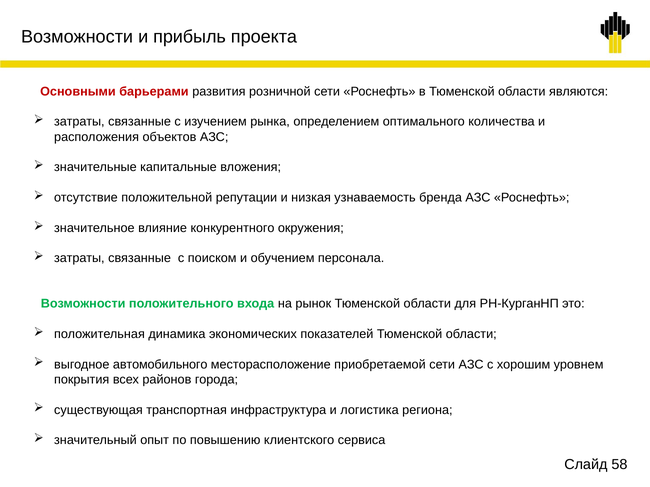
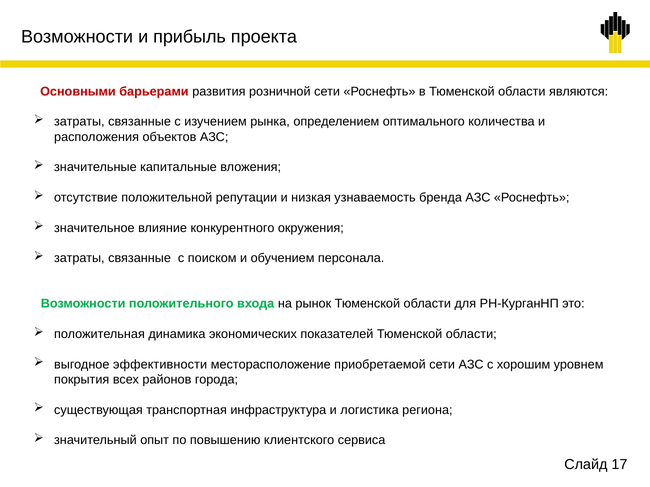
автомобильного: автомобильного -> эффективности
58: 58 -> 17
